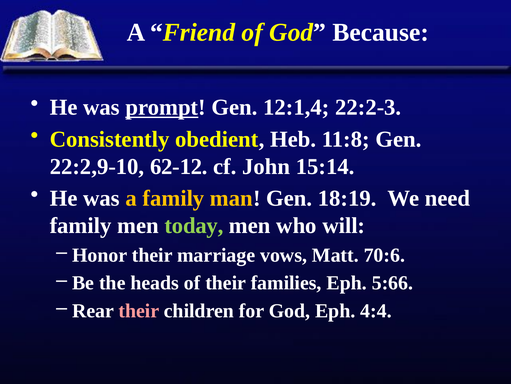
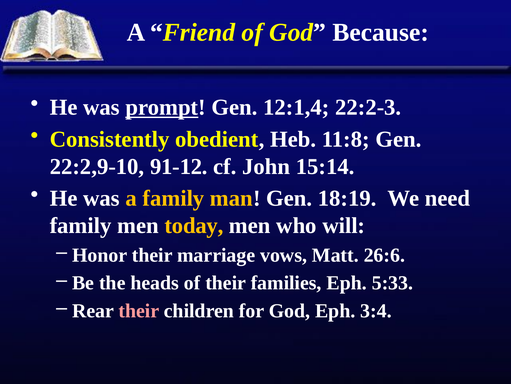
62-12: 62-12 -> 91-12
today colour: light green -> yellow
70:6: 70:6 -> 26:6
5:66: 5:66 -> 5:33
4:4: 4:4 -> 3:4
